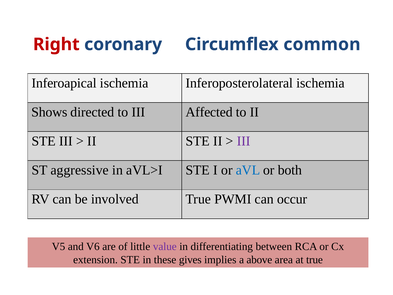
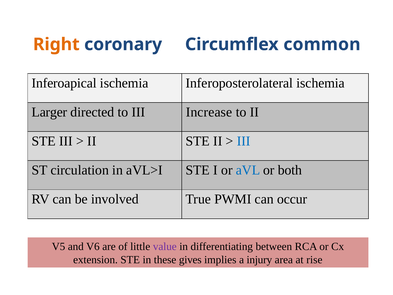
Right colour: red -> orange
Shows: Shows -> Larger
Affected: Affected -> Increase
III at (244, 141) colour: purple -> blue
aggressive: aggressive -> circulation
above: above -> injury
at true: true -> rise
